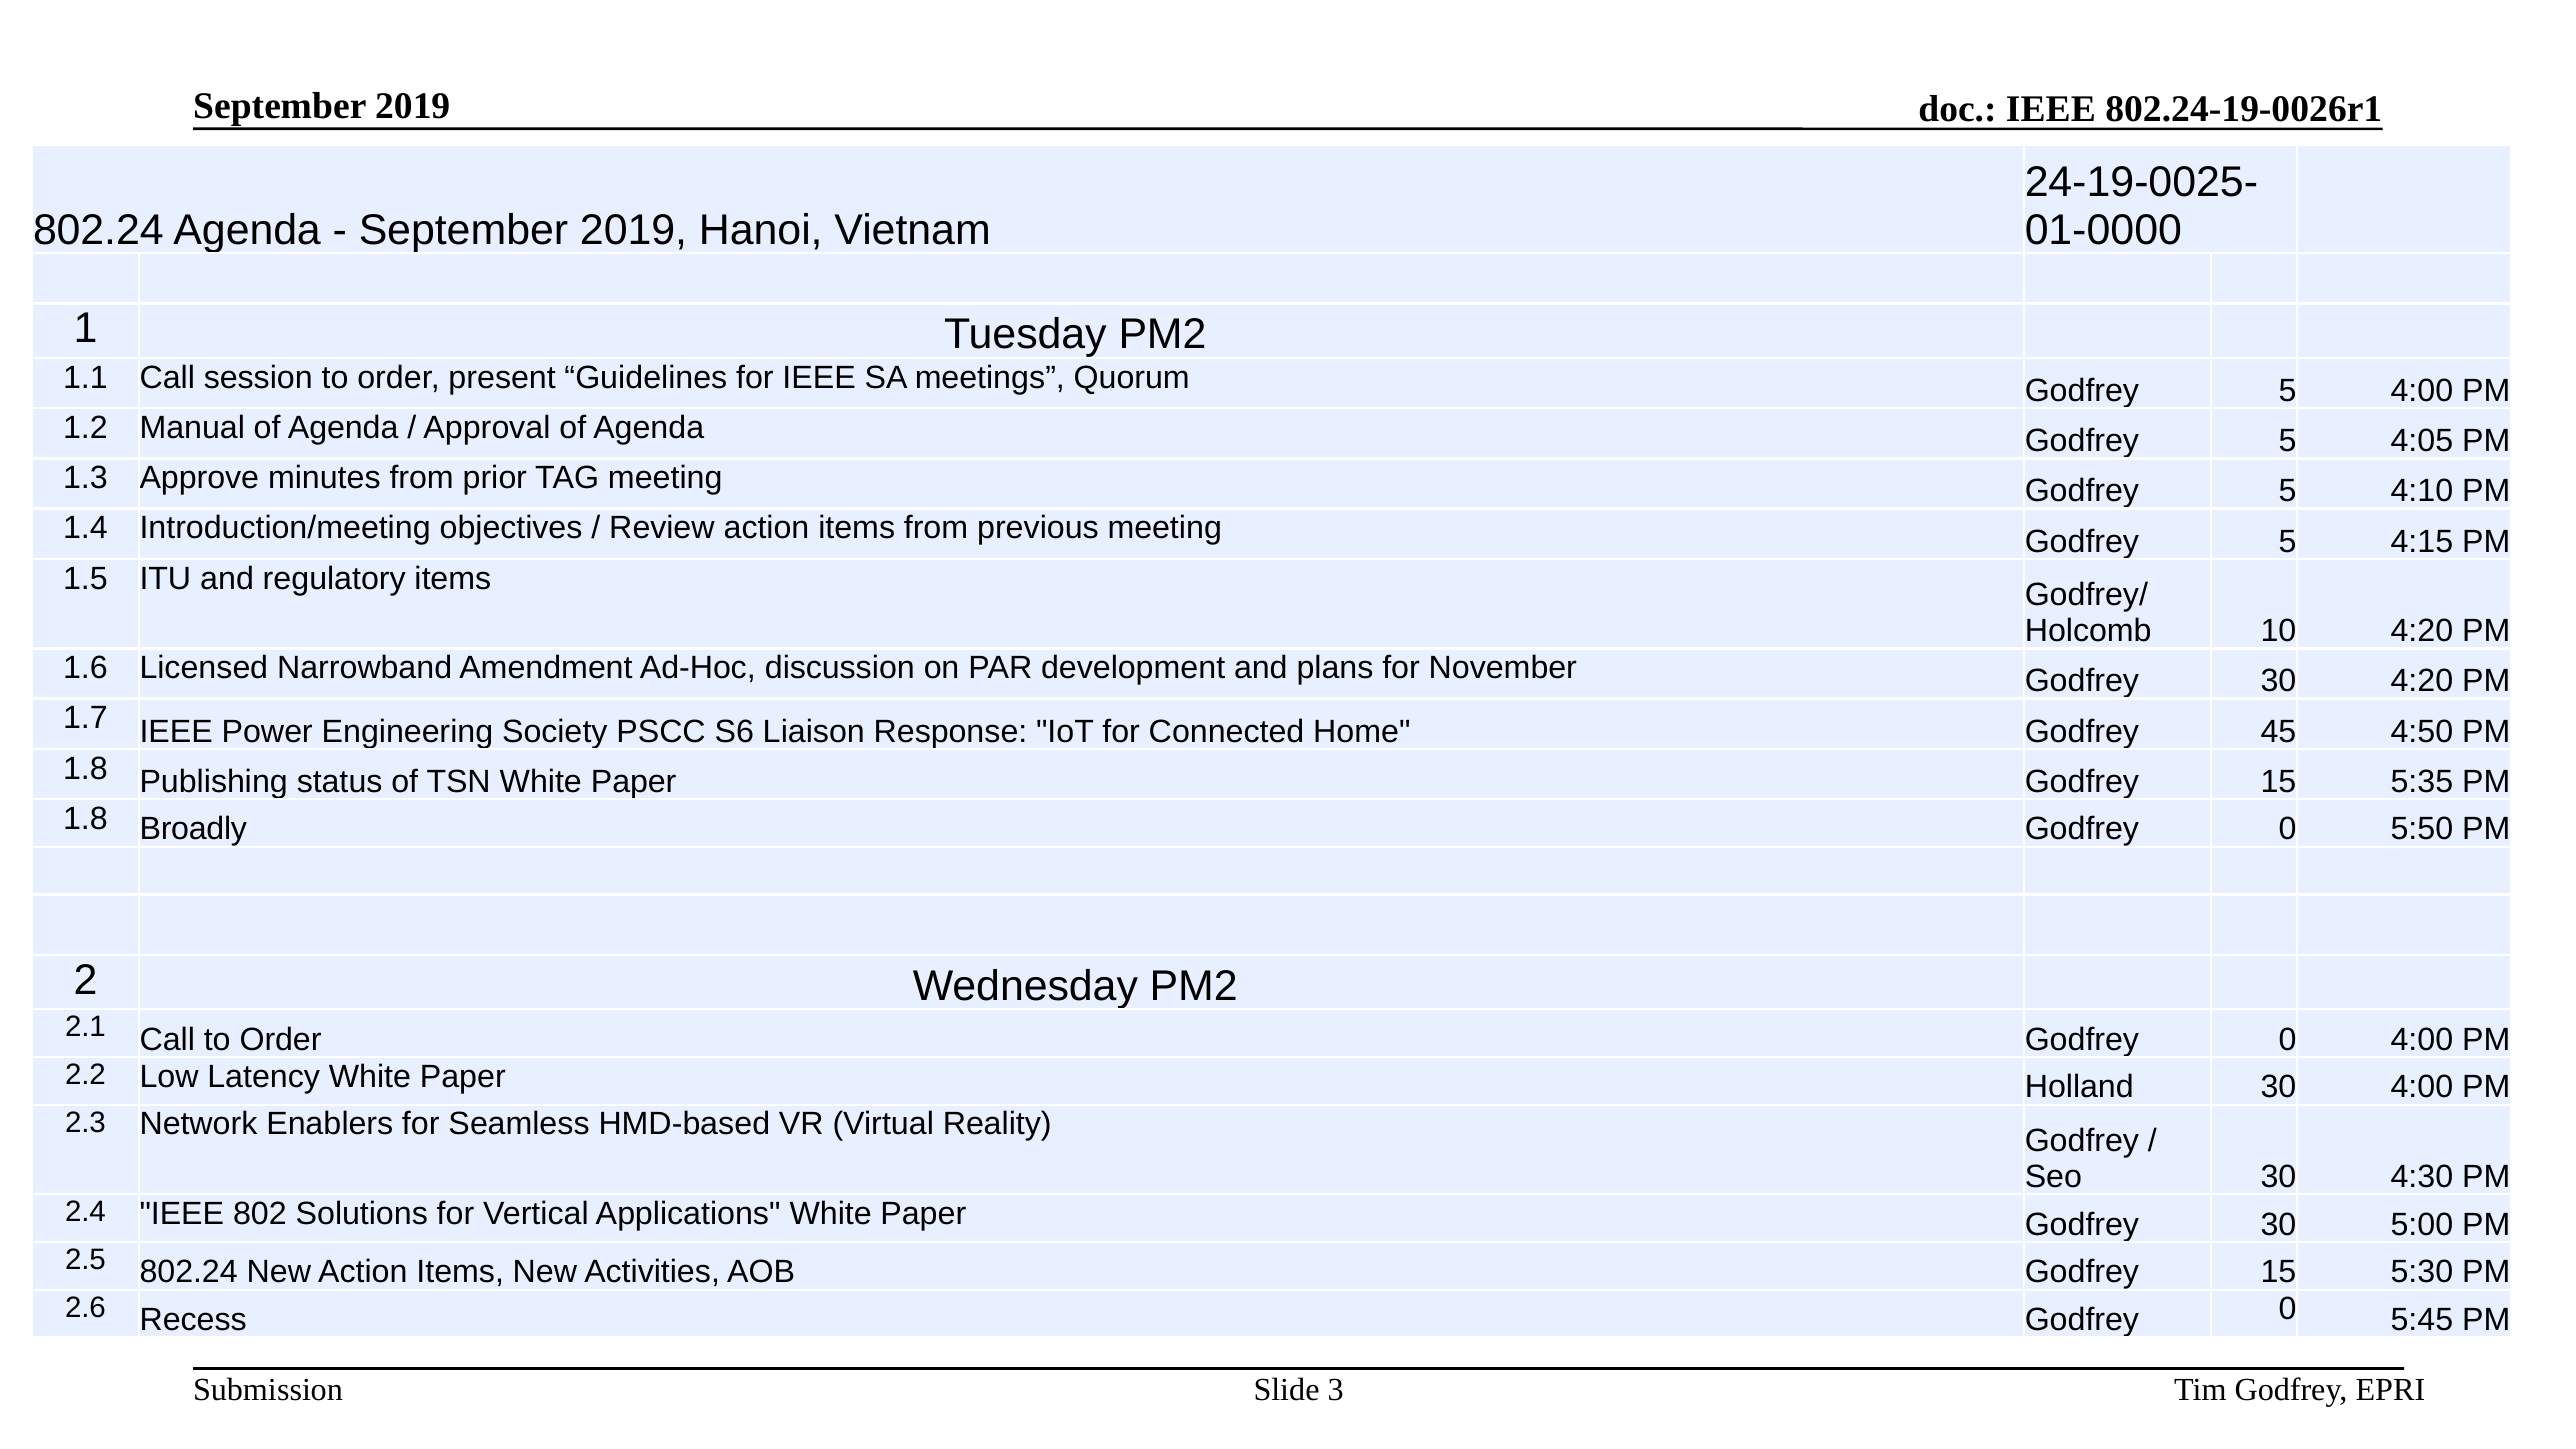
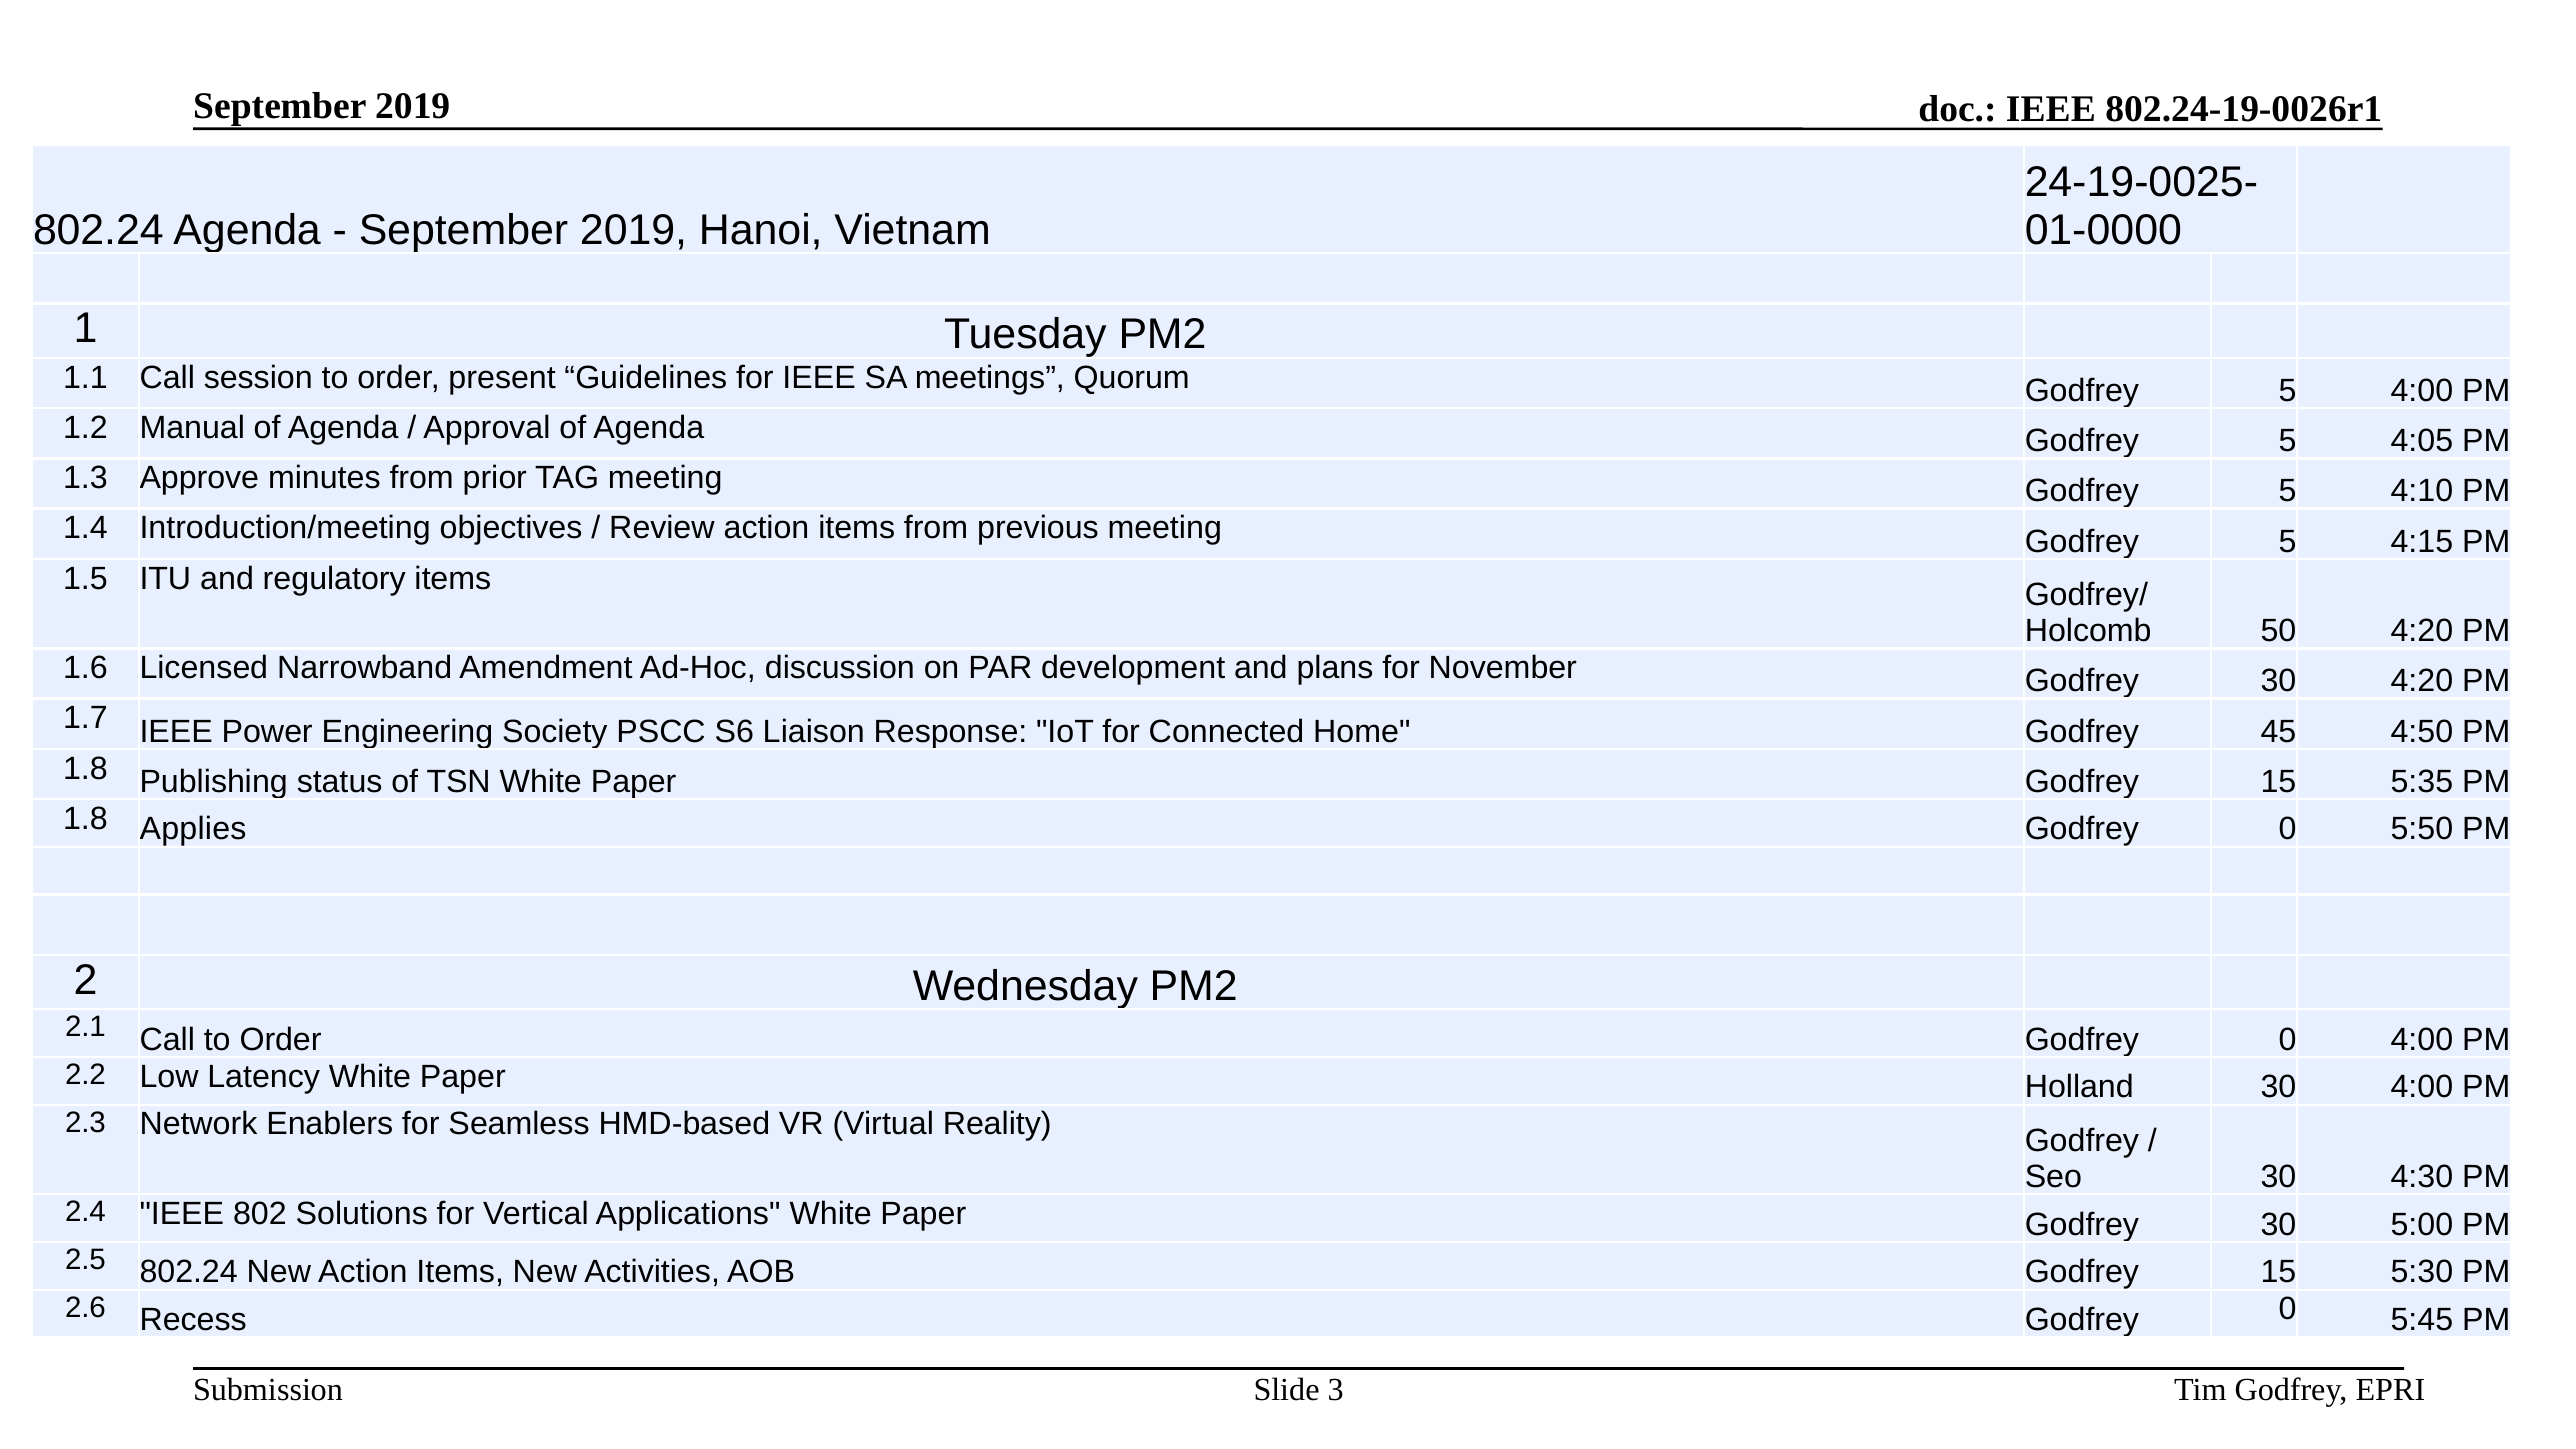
10: 10 -> 50
Broadly: Broadly -> Applies
